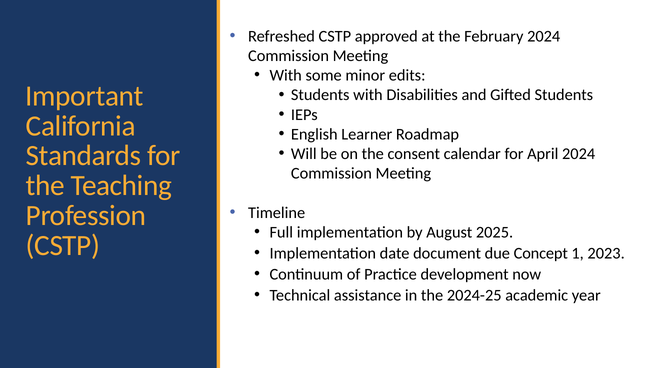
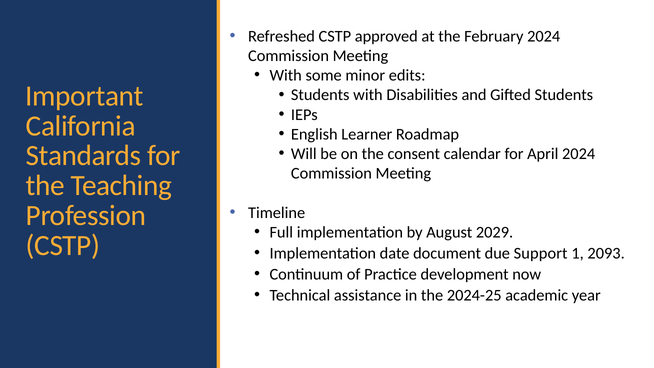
2025: 2025 -> 2029
Concept: Concept -> Support
2023: 2023 -> 2093
